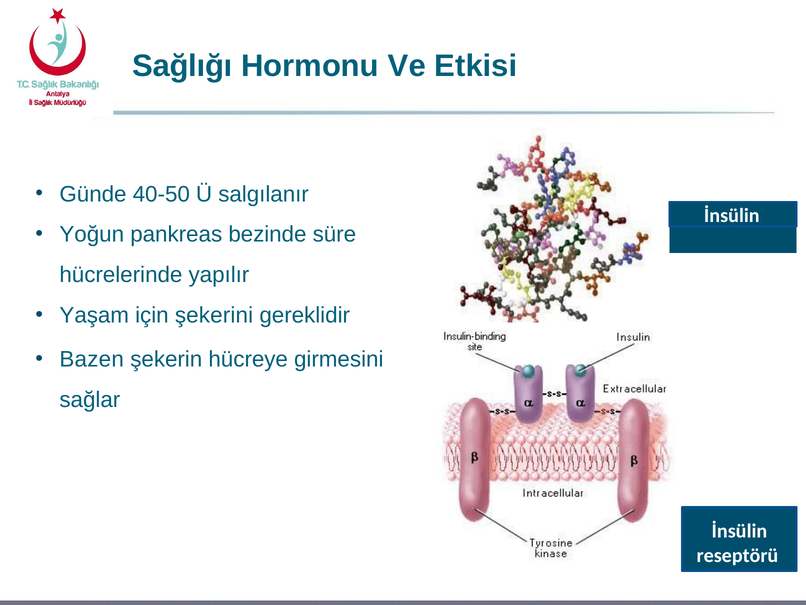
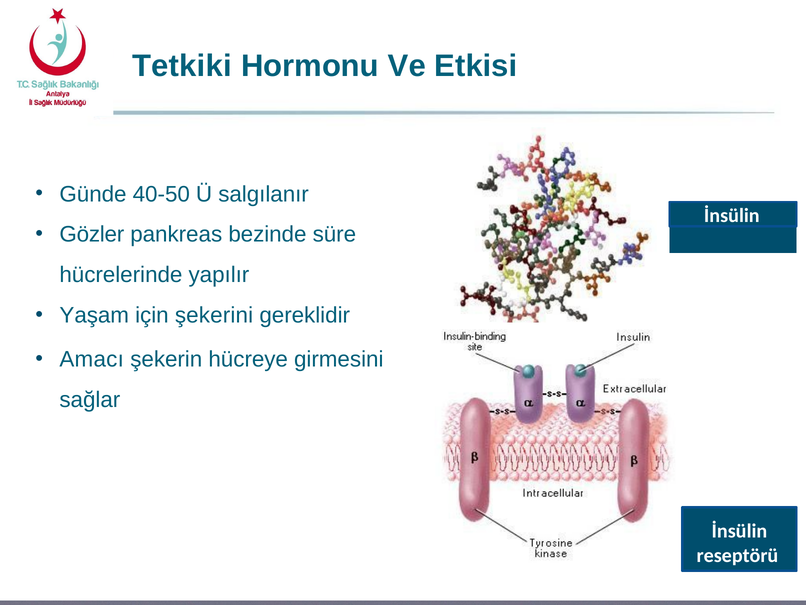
Sağlığı: Sağlığı -> Tetkiki
Yoğun: Yoğun -> Gözler
Bazen: Bazen -> Amacı
